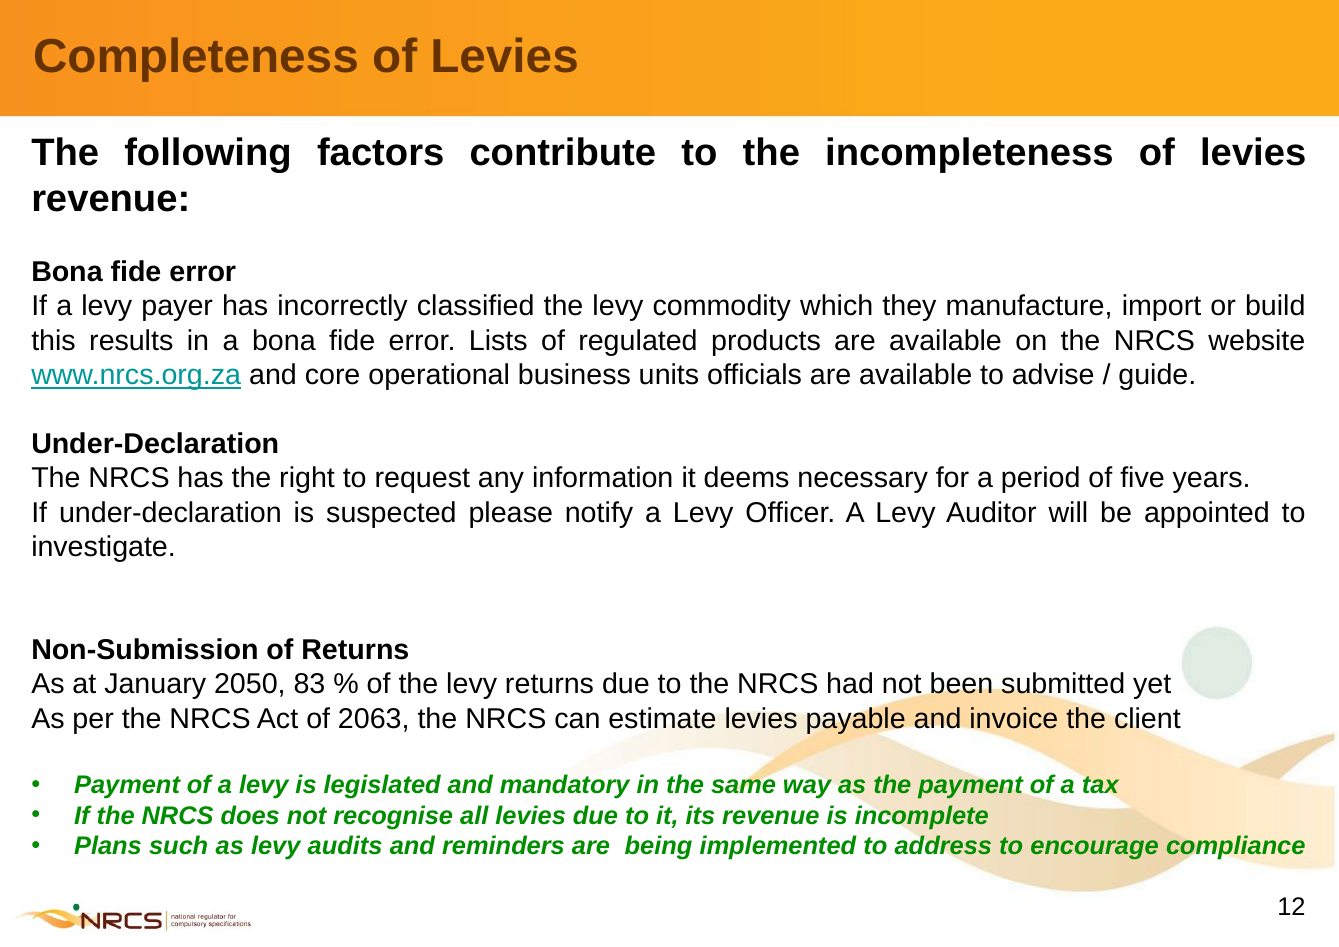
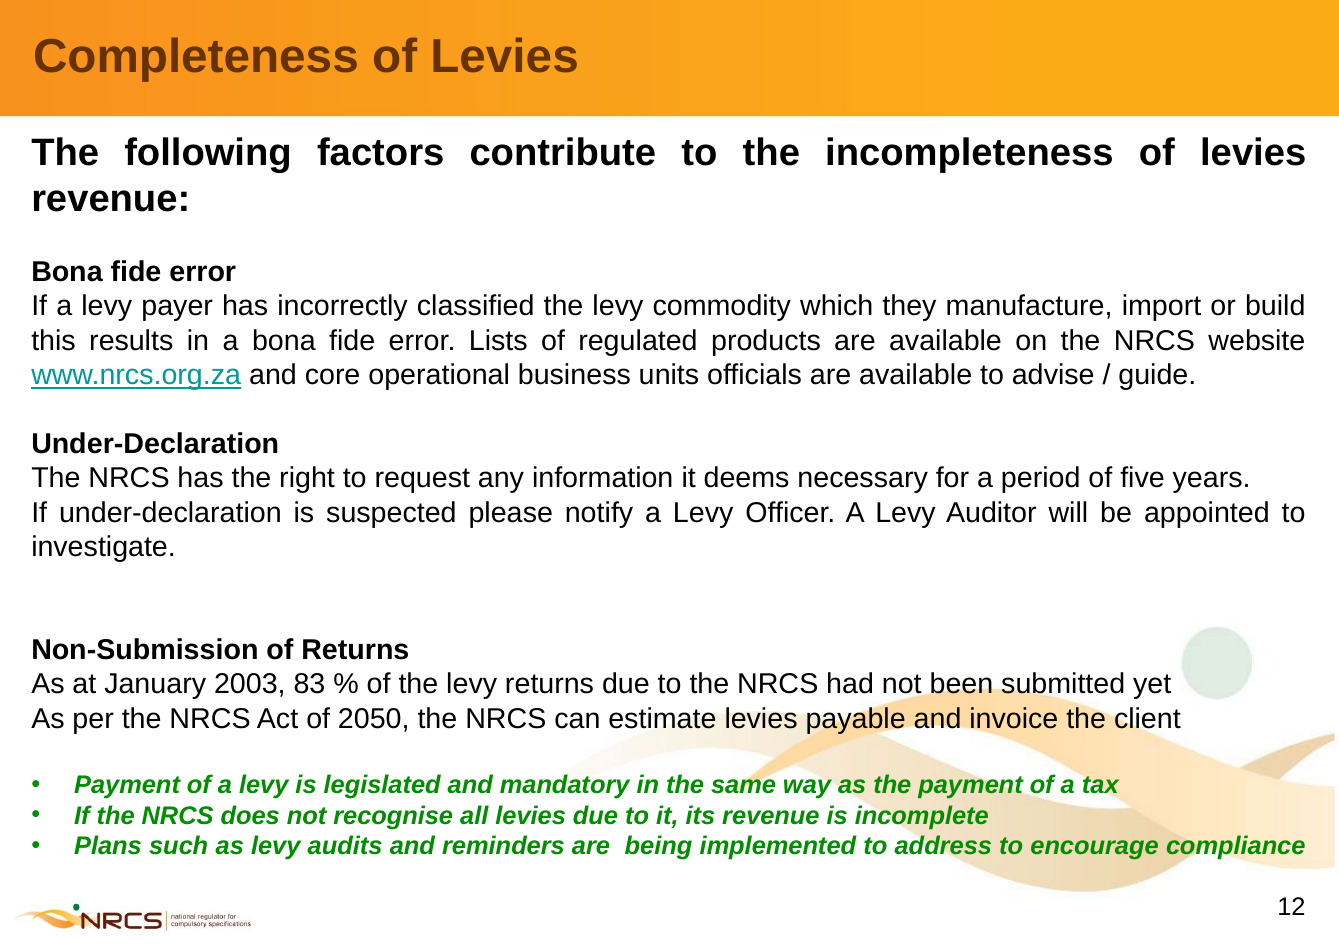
2050: 2050 -> 2003
2063: 2063 -> 2050
